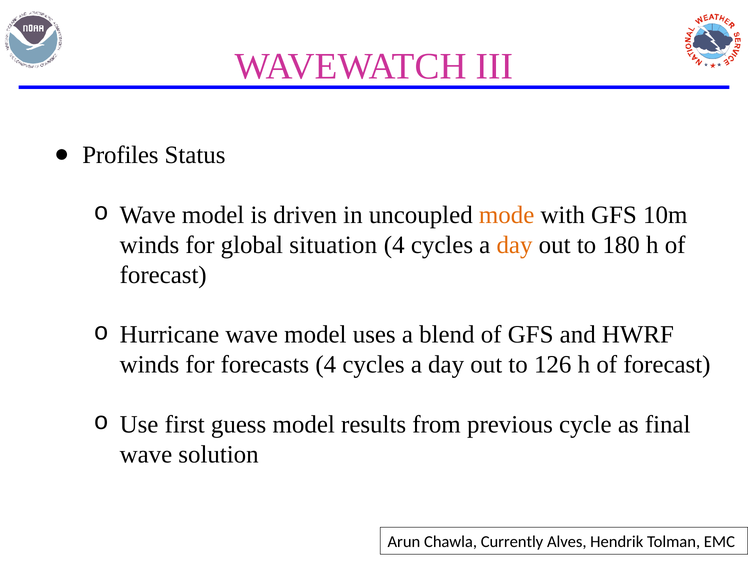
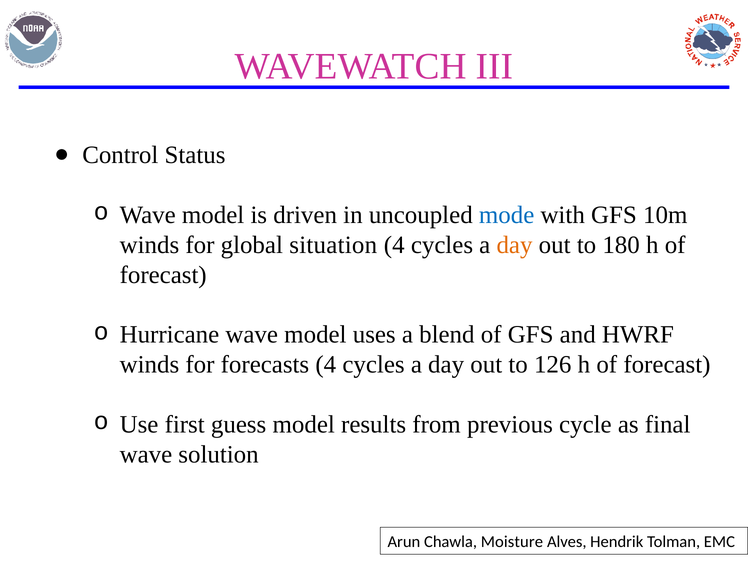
Profiles: Profiles -> Control
mode colour: orange -> blue
Currently: Currently -> Moisture
